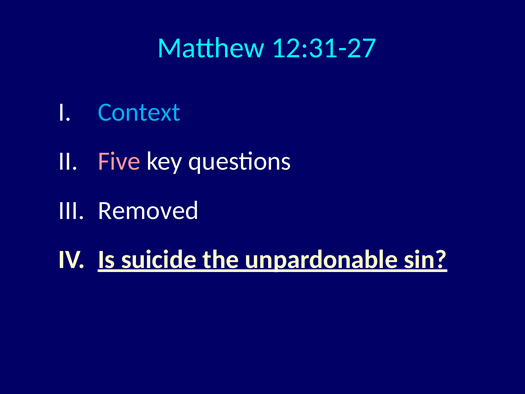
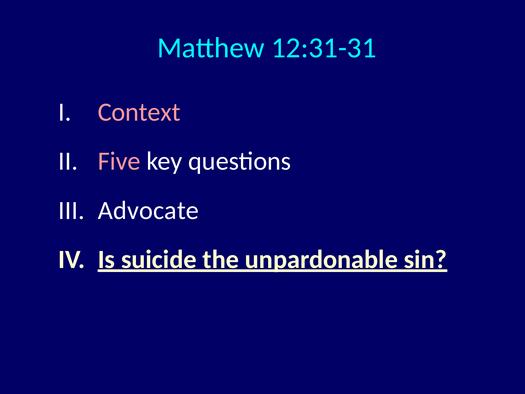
12:31-27: 12:31-27 -> 12:31-31
Context colour: light blue -> pink
Removed: Removed -> Advocate
